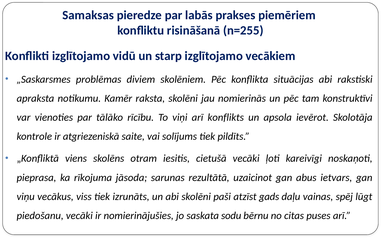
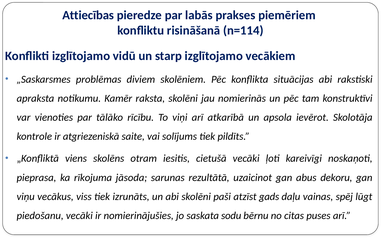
Samaksas: Samaksas -> Attiecības
n=255: n=255 -> n=114
konflikts: konflikts -> atkarībā
ietvars: ietvars -> dekoru
